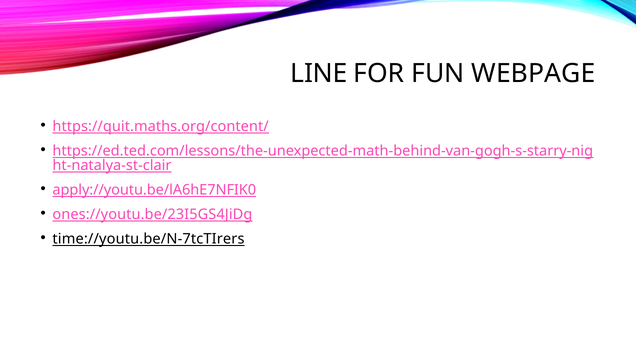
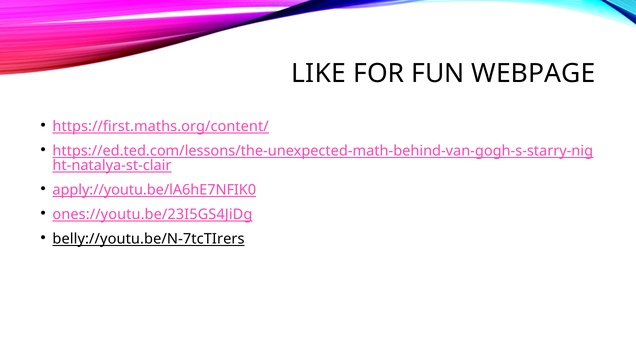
LINE: LINE -> LIKE
https://quit.maths.org/content/: https://quit.maths.org/content/ -> https://first.maths.org/content/
time://youtu.be/N-7tcTIrers: time://youtu.be/N-7tcTIrers -> belly://youtu.be/N-7tcTIrers
